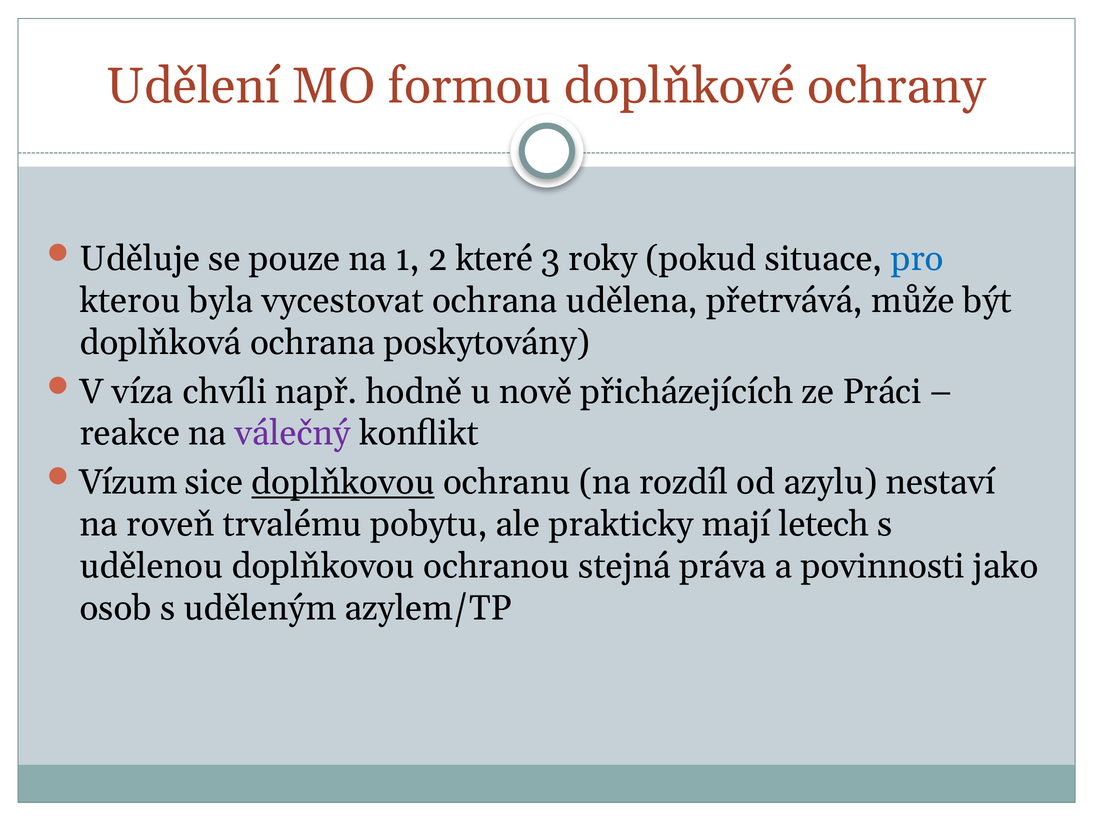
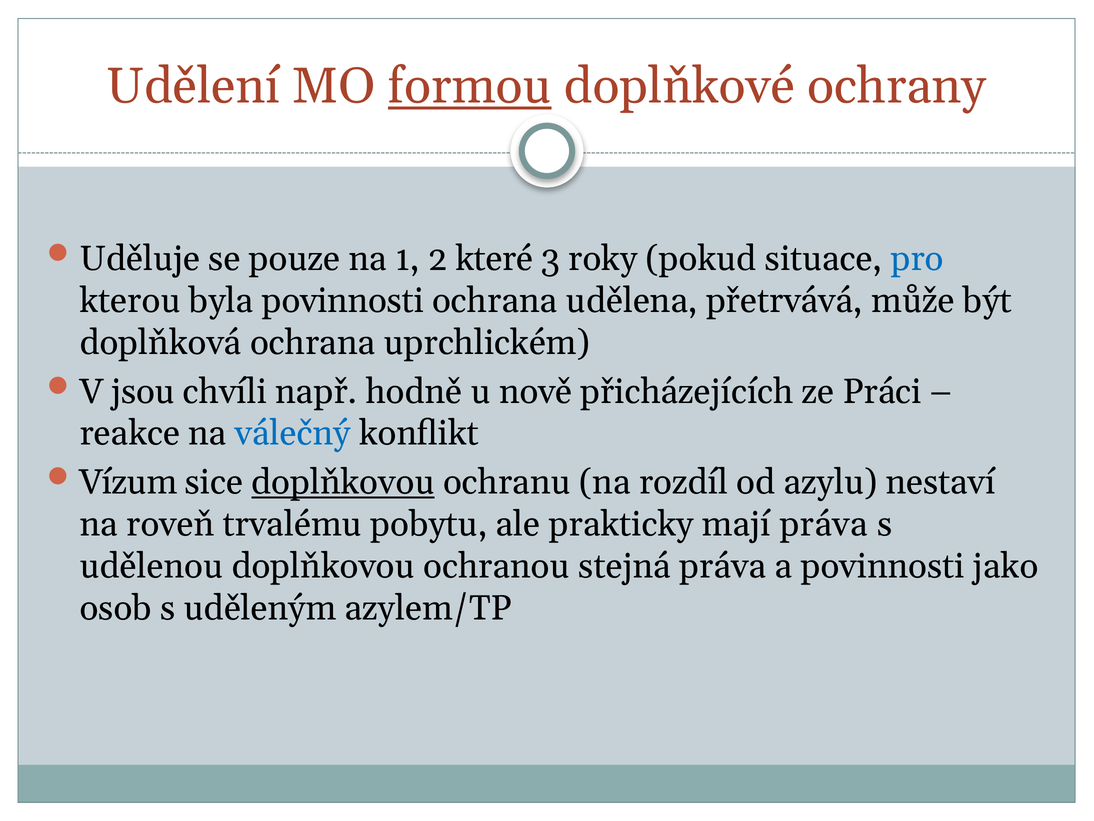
formou underline: none -> present
byla vycestovat: vycestovat -> povinnosti
poskytovány: poskytovány -> uprchlickém
víza: víza -> jsou
válečný colour: purple -> blue
mají letech: letech -> práva
